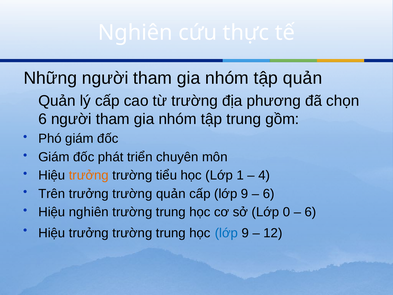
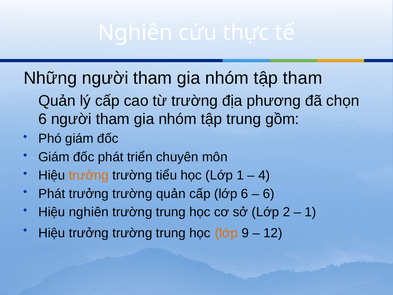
tập quản: quản -> tham
Trên at (52, 194): Trên -> Phát
cấp lớp 9: 9 -> 6
0: 0 -> 2
6 at (311, 212): 6 -> 1
lớp at (226, 233) colour: blue -> orange
